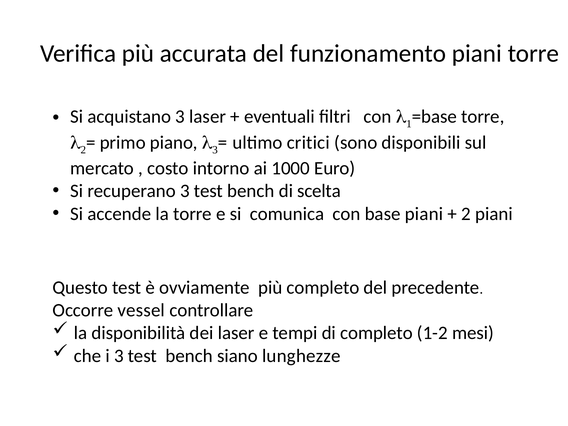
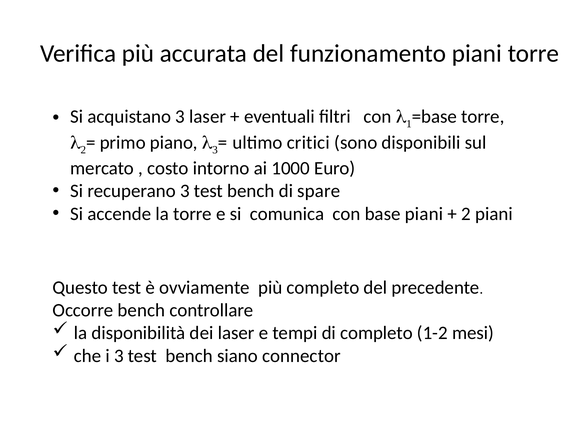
scelta: scelta -> spare
Occorre vessel: vessel -> bench
lunghezze: lunghezze -> connector
